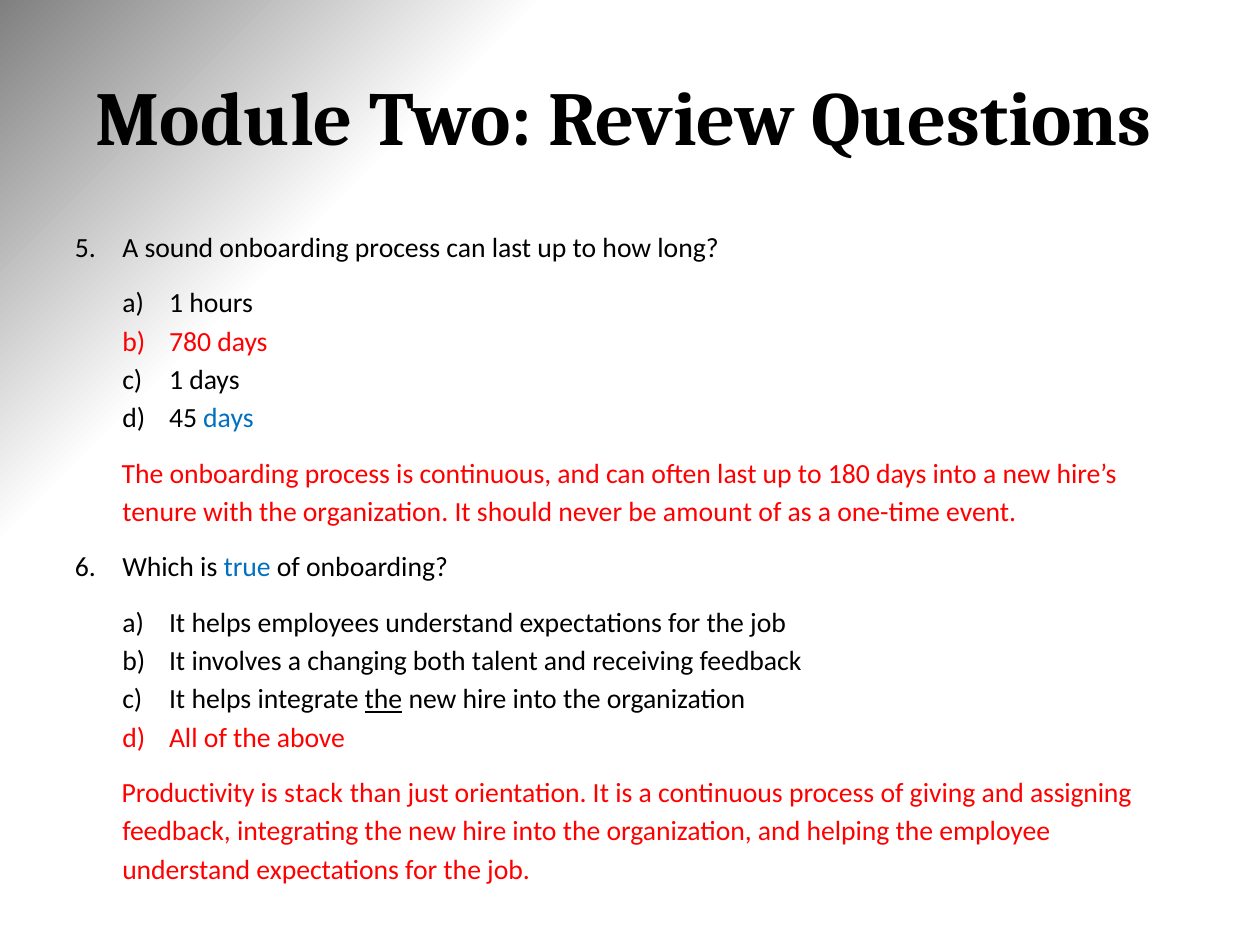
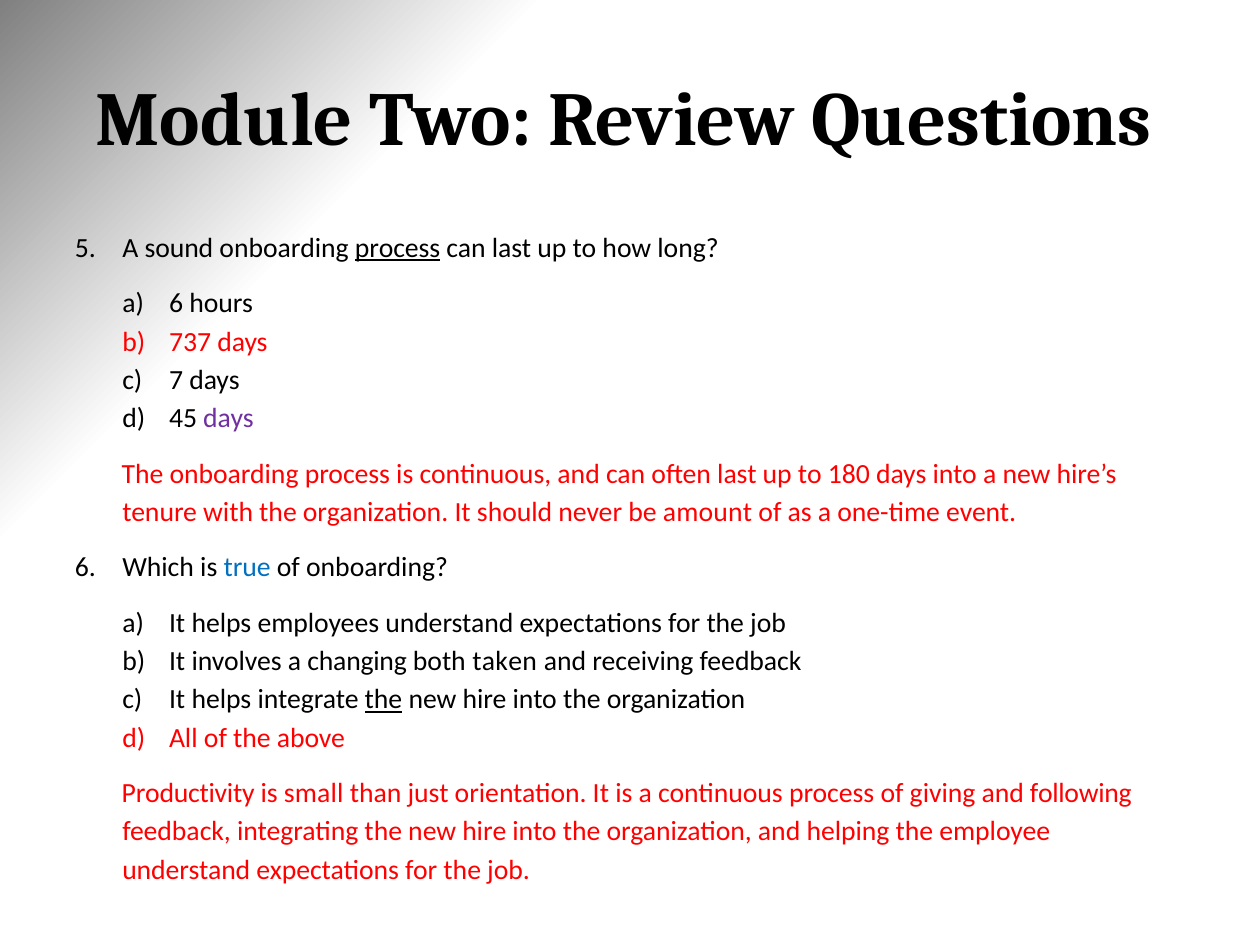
process at (398, 248) underline: none -> present
a 1: 1 -> 6
780: 780 -> 737
1 at (176, 380): 1 -> 7
days at (228, 418) colour: blue -> purple
talent: talent -> taken
stack: stack -> small
assigning: assigning -> following
